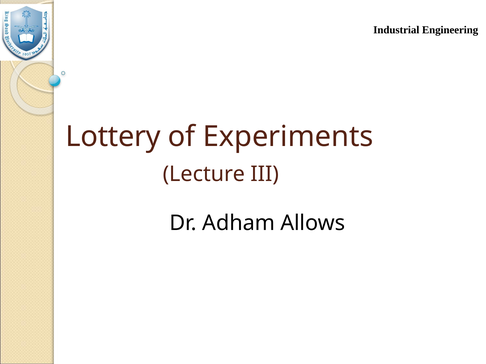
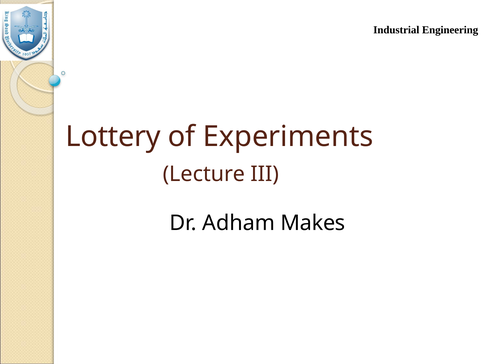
Allows: Allows -> Makes
